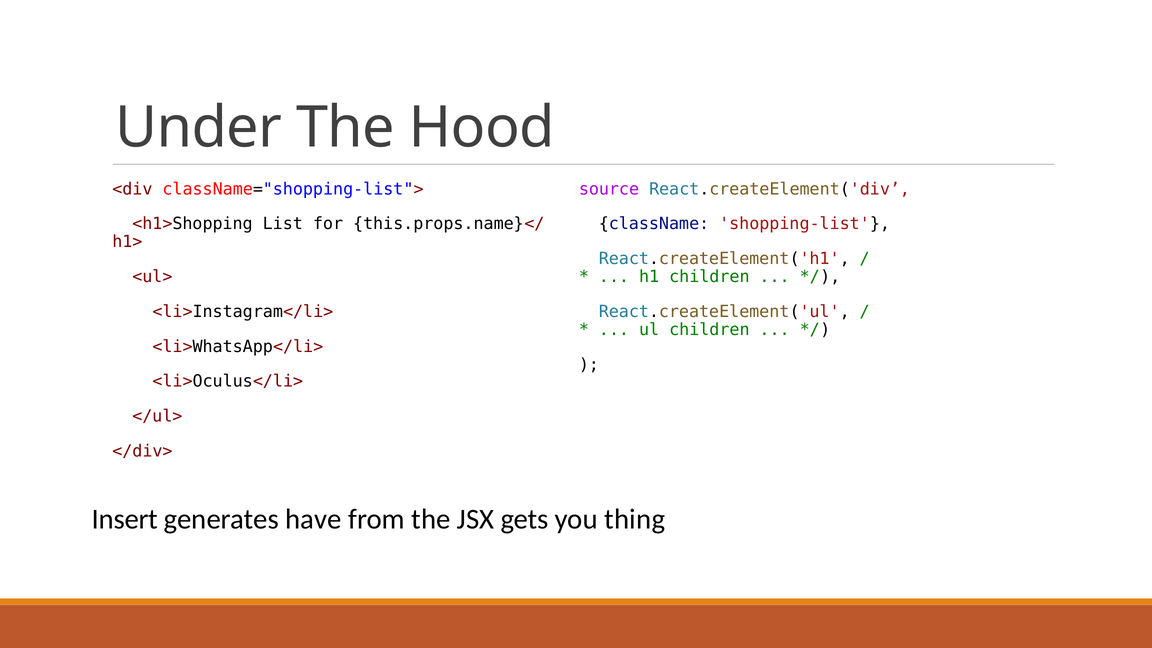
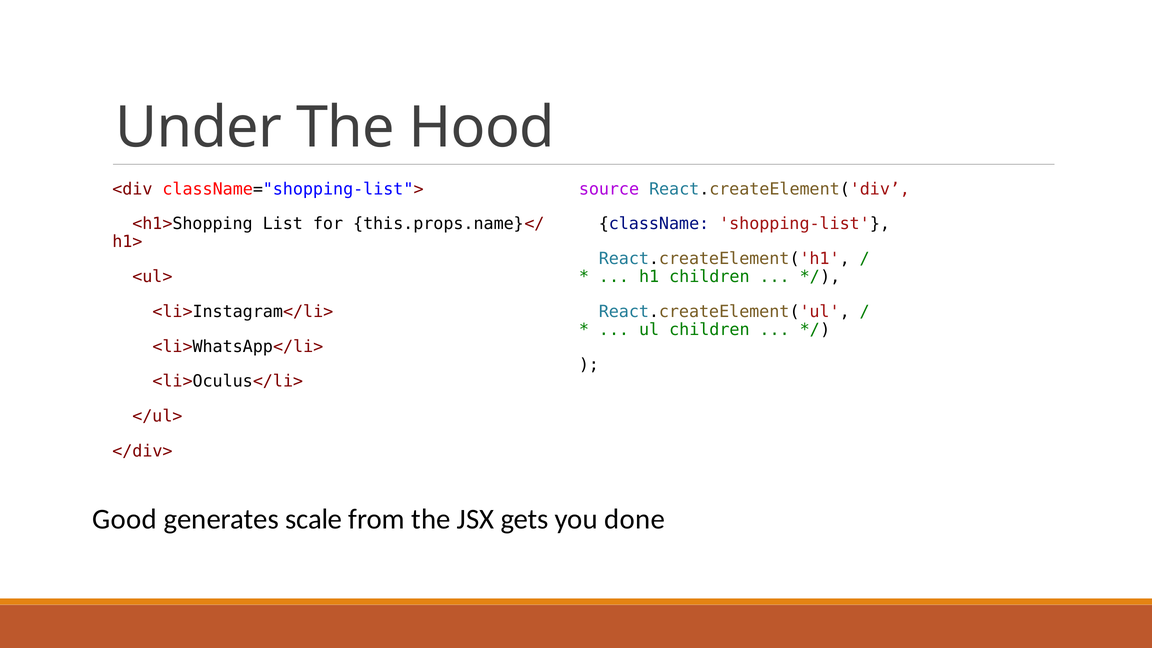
Insert: Insert -> Good
have: have -> scale
thing: thing -> done
